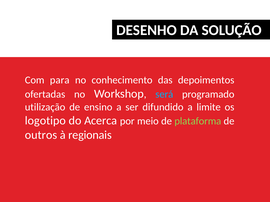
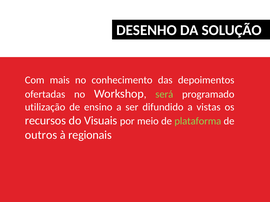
para: para -> mais
será colour: light blue -> light green
limite: limite -> vistas
logotipo: logotipo -> recursos
Acerca: Acerca -> Visuais
